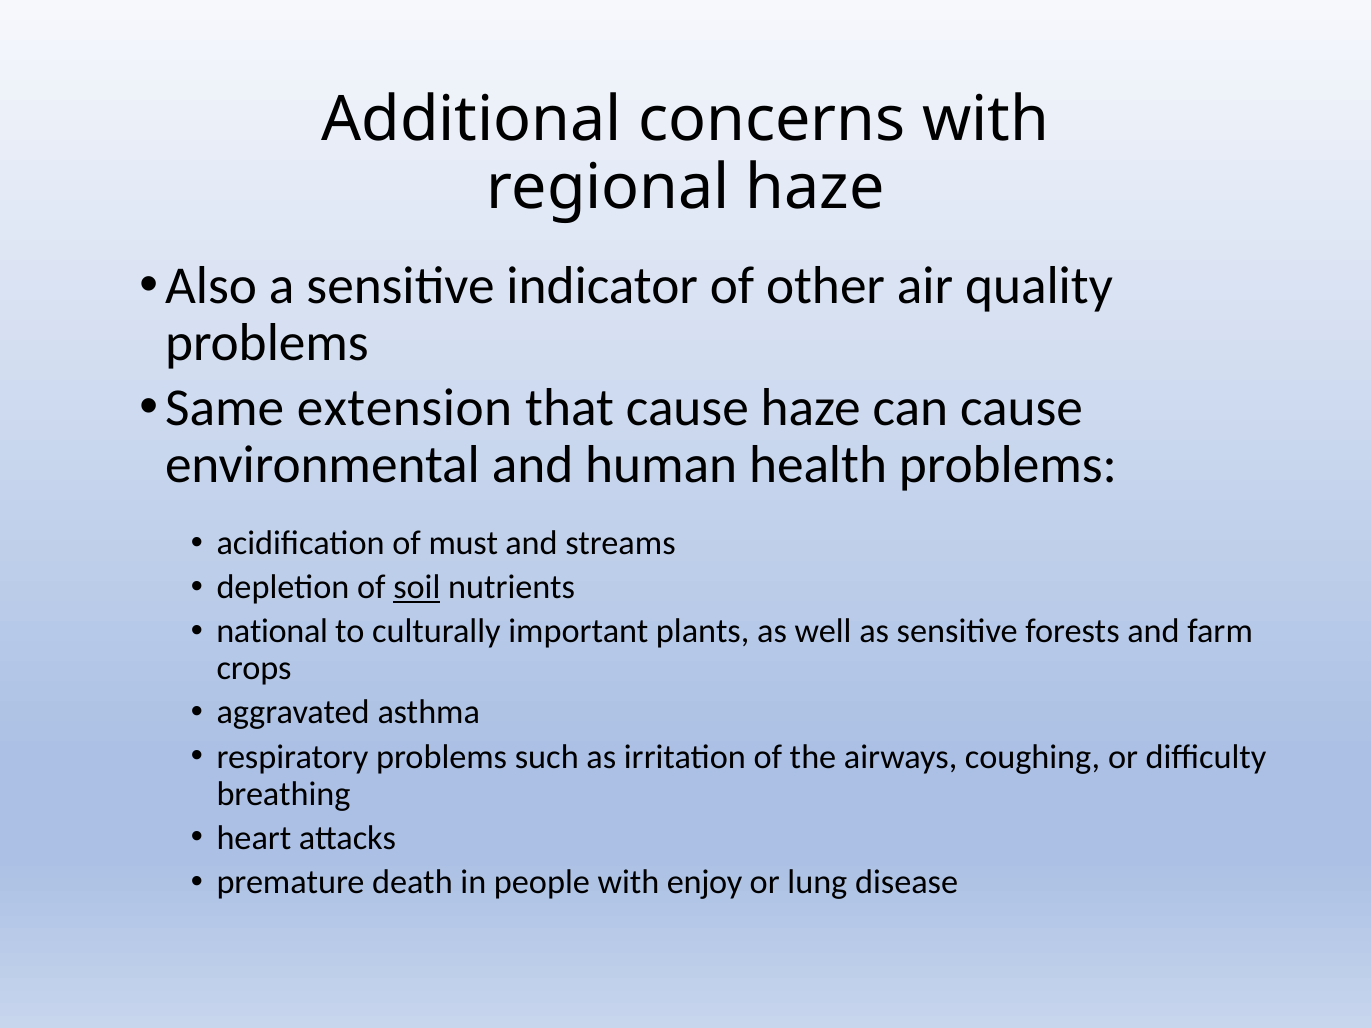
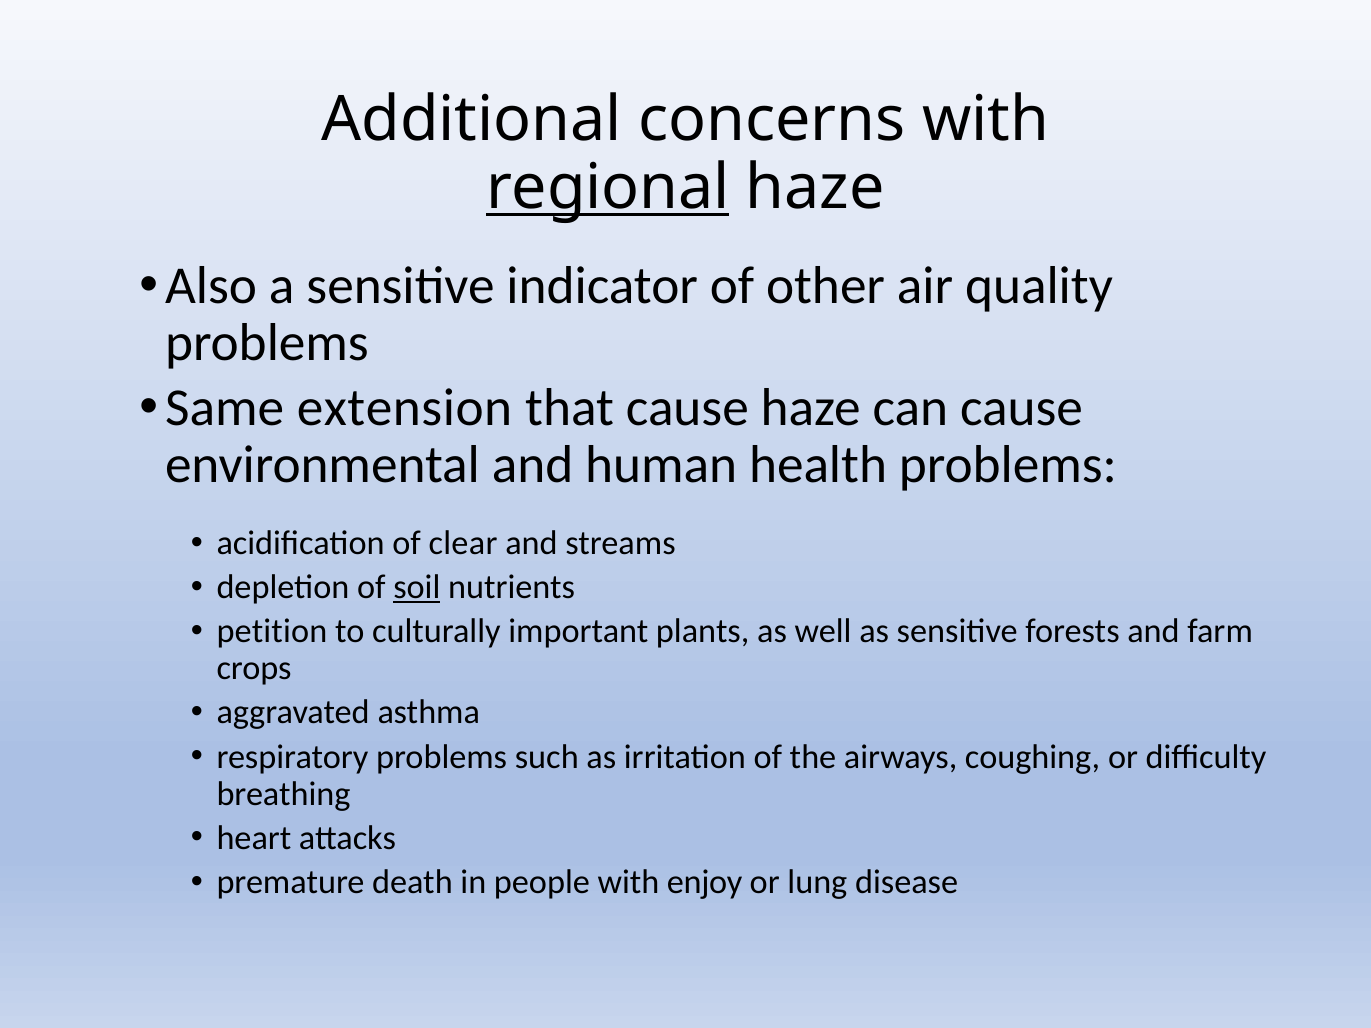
regional underline: none -> present
must: must -> clear
national: national -> petition
